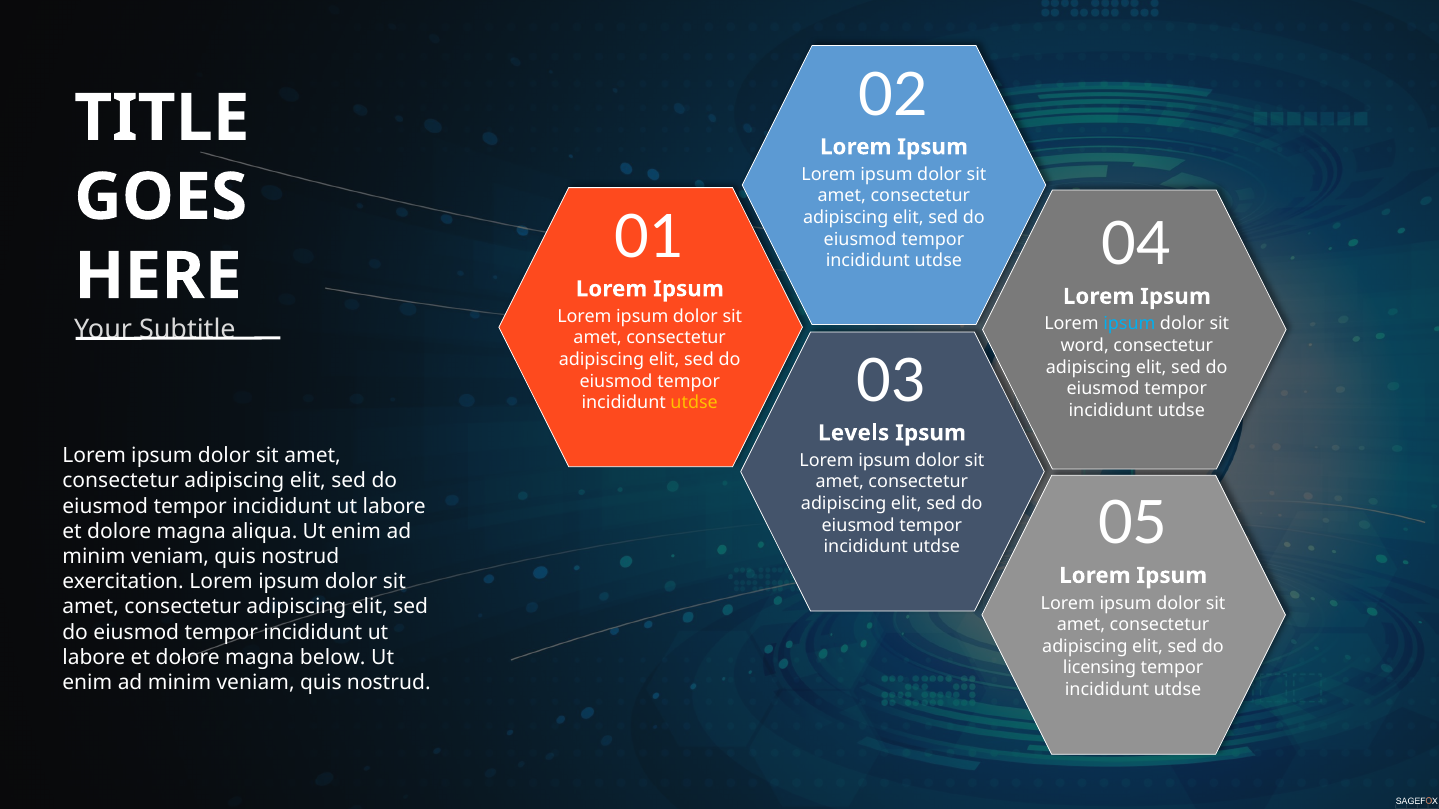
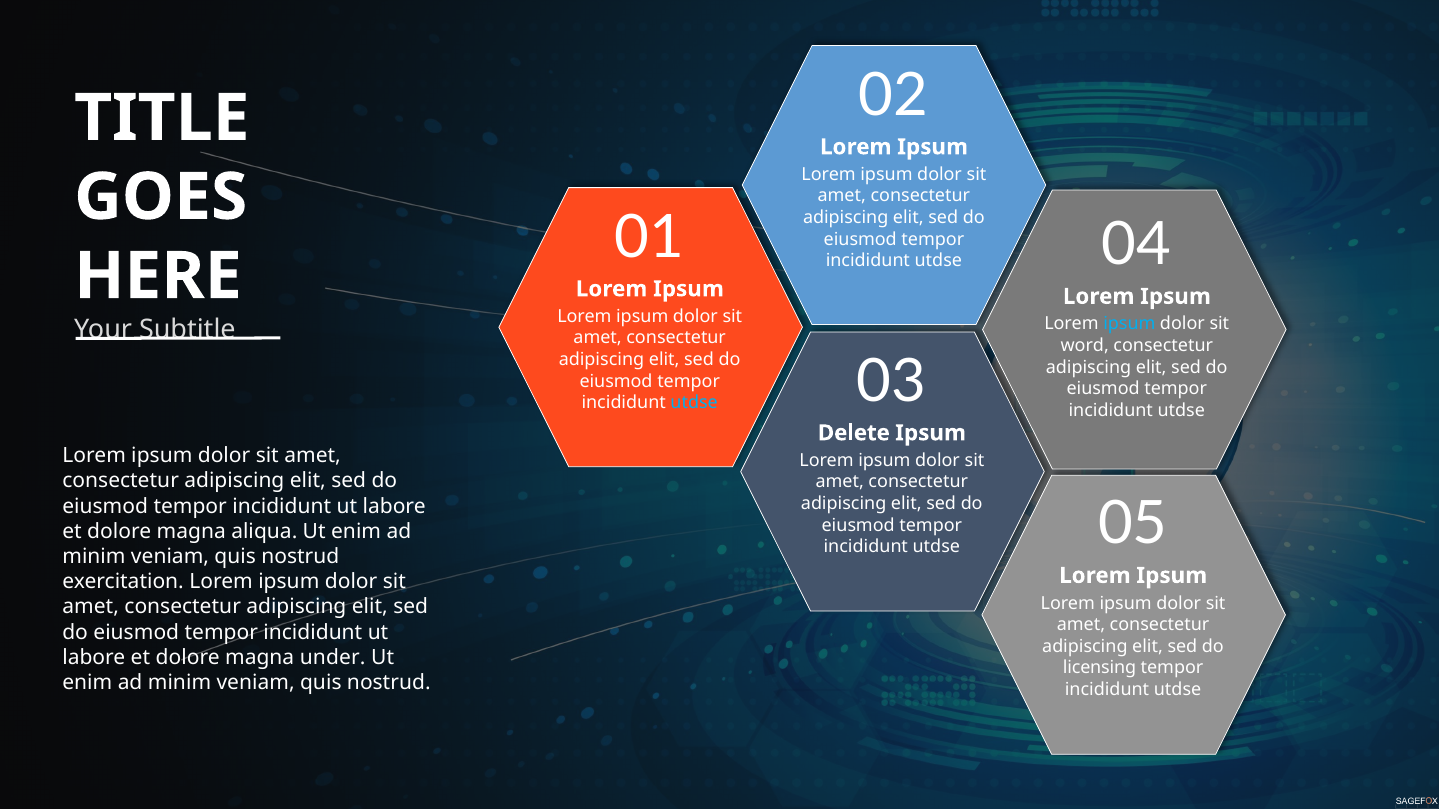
utdse at (694, 403) colour: yellow -> light blue
Levels: Levels -> Delete
below: below -> under
